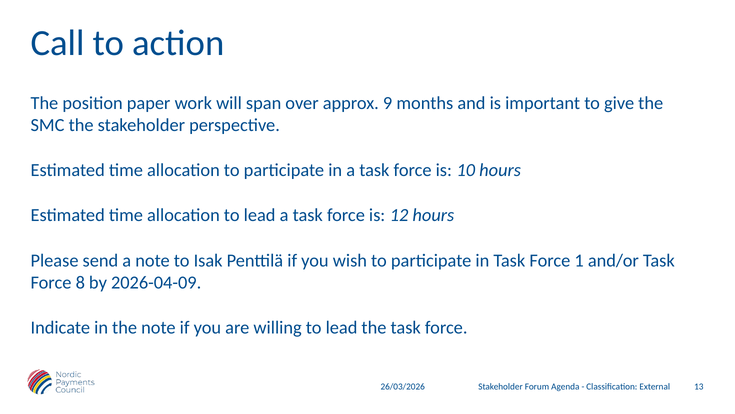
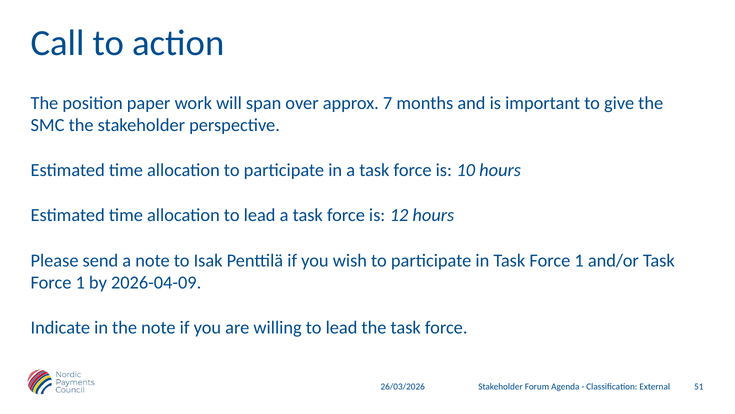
9: 9 -> 7
8 at (80, 282): 8 -> 1
13: 13 -> 51
